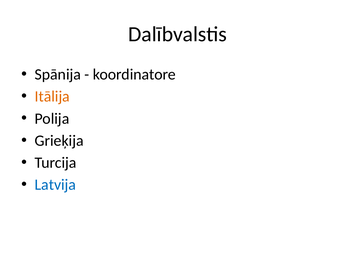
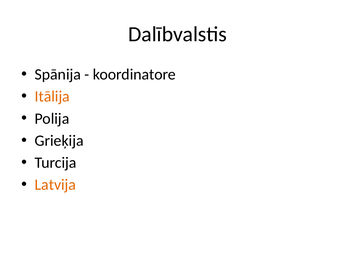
Latvija colour: blue -> orange
